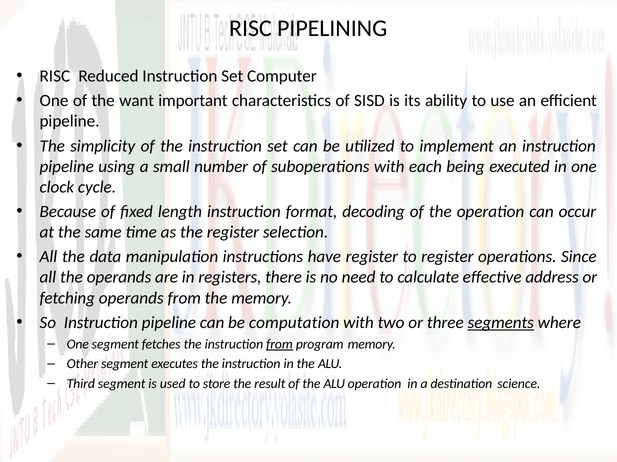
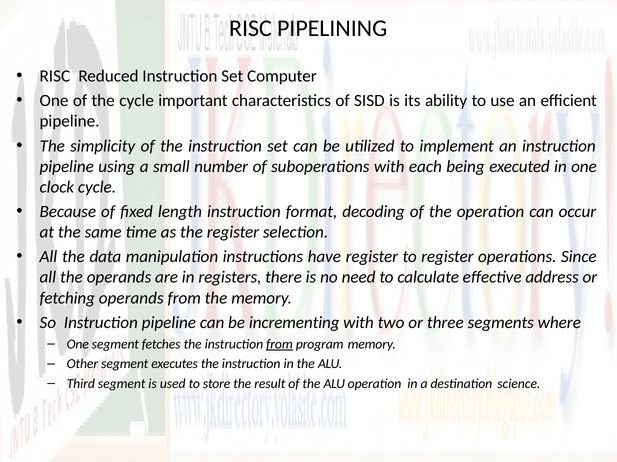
the want: want -> cycle
computation: computation -> incrementing
segments underline: present -> none
